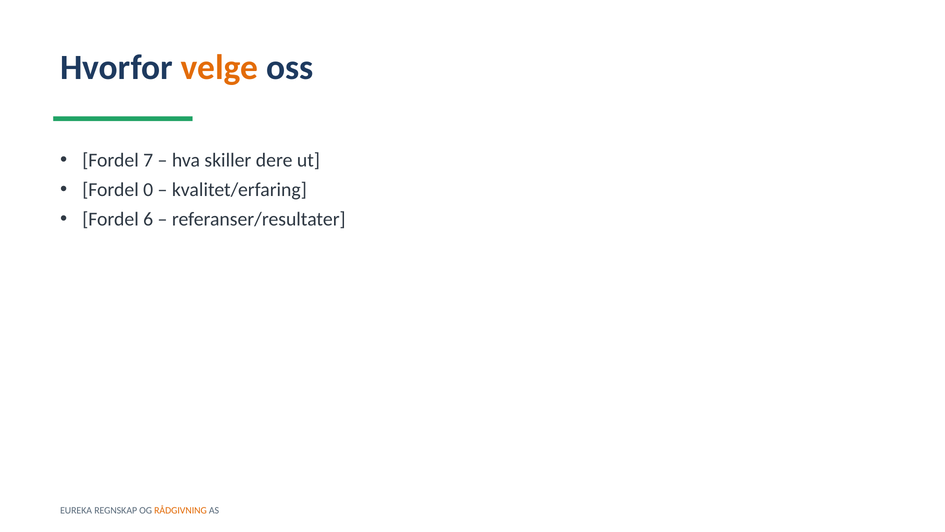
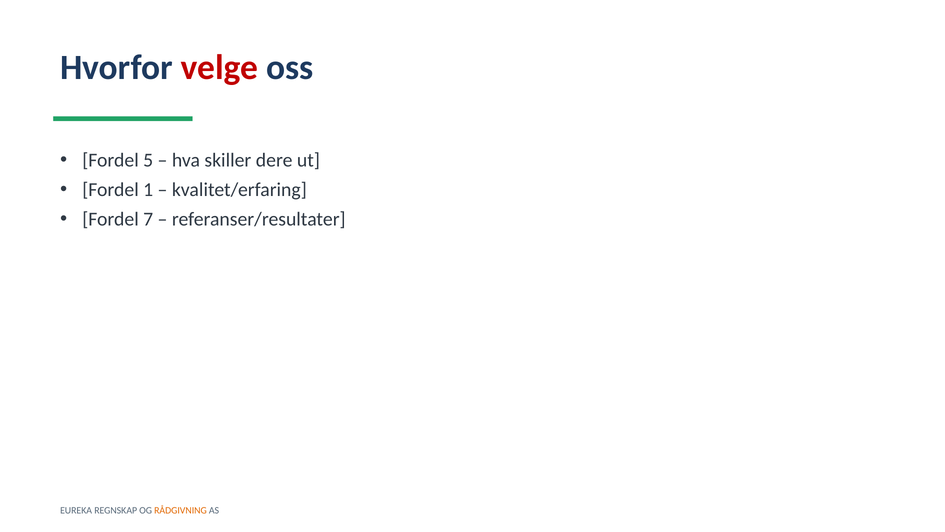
velge colour: orange -> red
7: 7 -> 5
0: 0 -> 1
6: 6 -> 7
